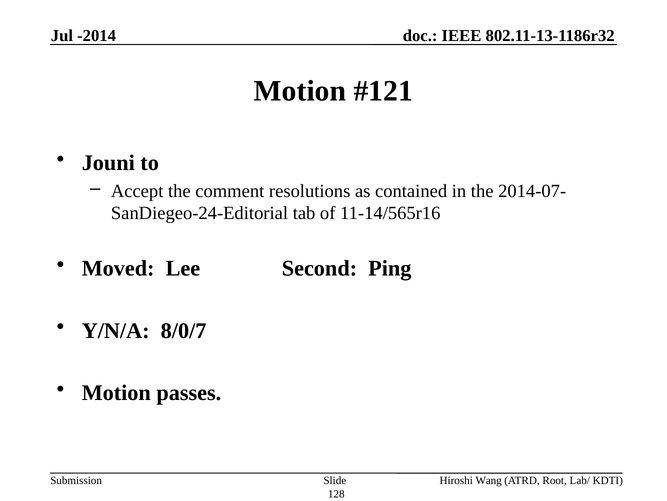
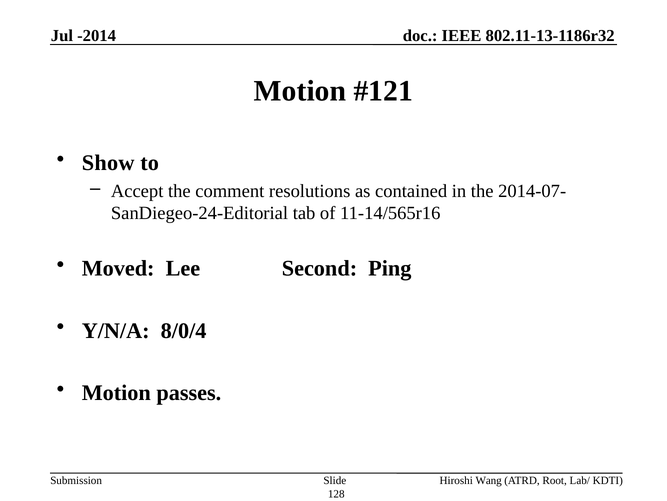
Jouni: Jouni -> Show
8/0/7: 8/0/7 -> 8/0/4
